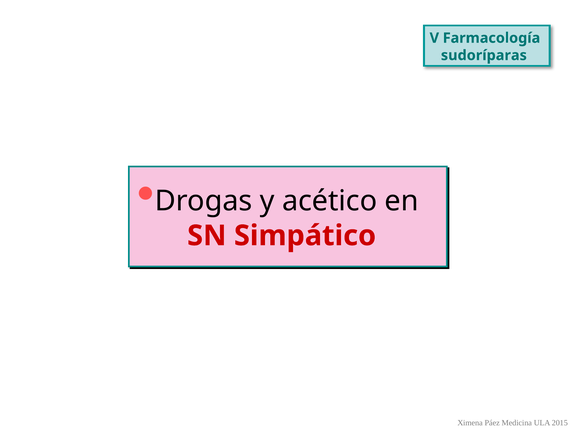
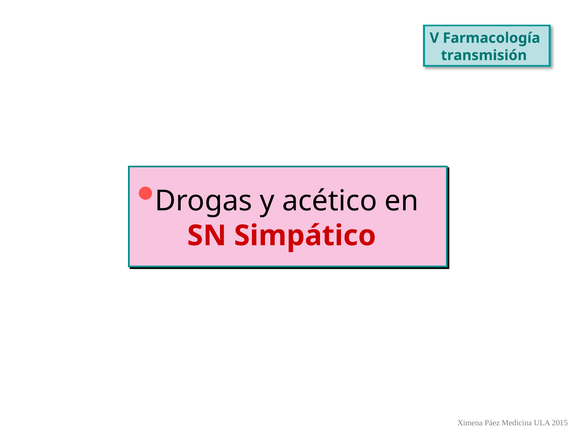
sudoríparas: sudoríparas -> transmisión
